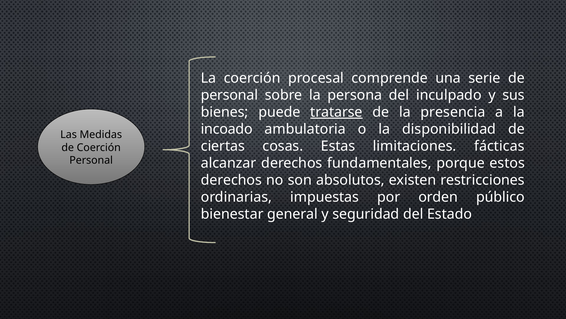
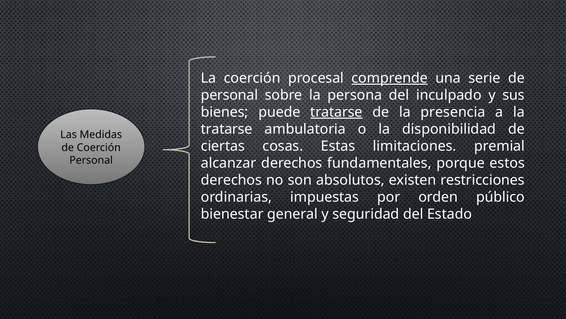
comprende underline: none -> present
incoado at (227, 129): incoado -> tratarse
fácticas: fácticas -> premial
